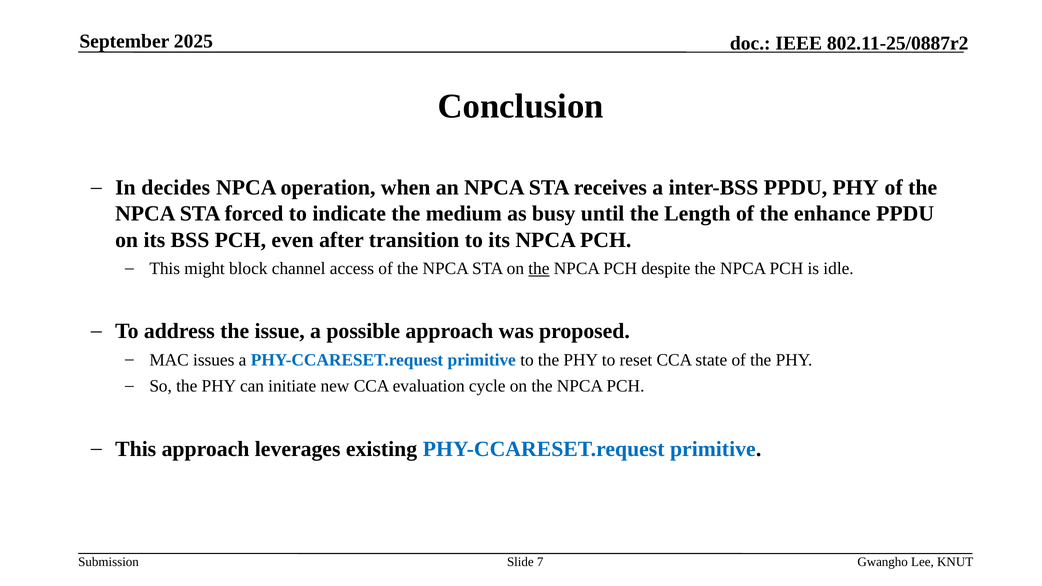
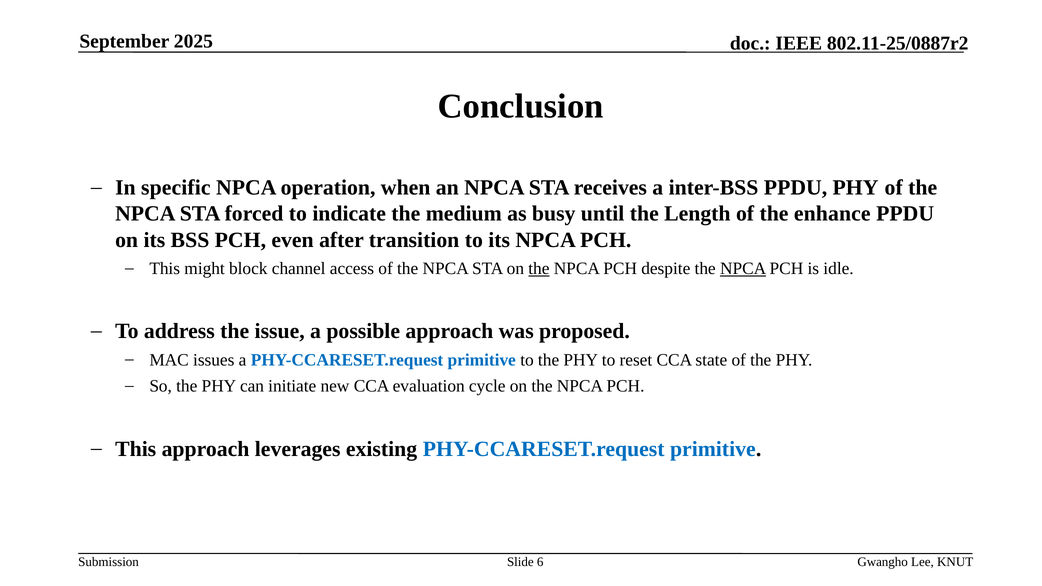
decides: decides -> specific
NPCA at (743, 268) underline: none -> present
7: 7 -> 6
